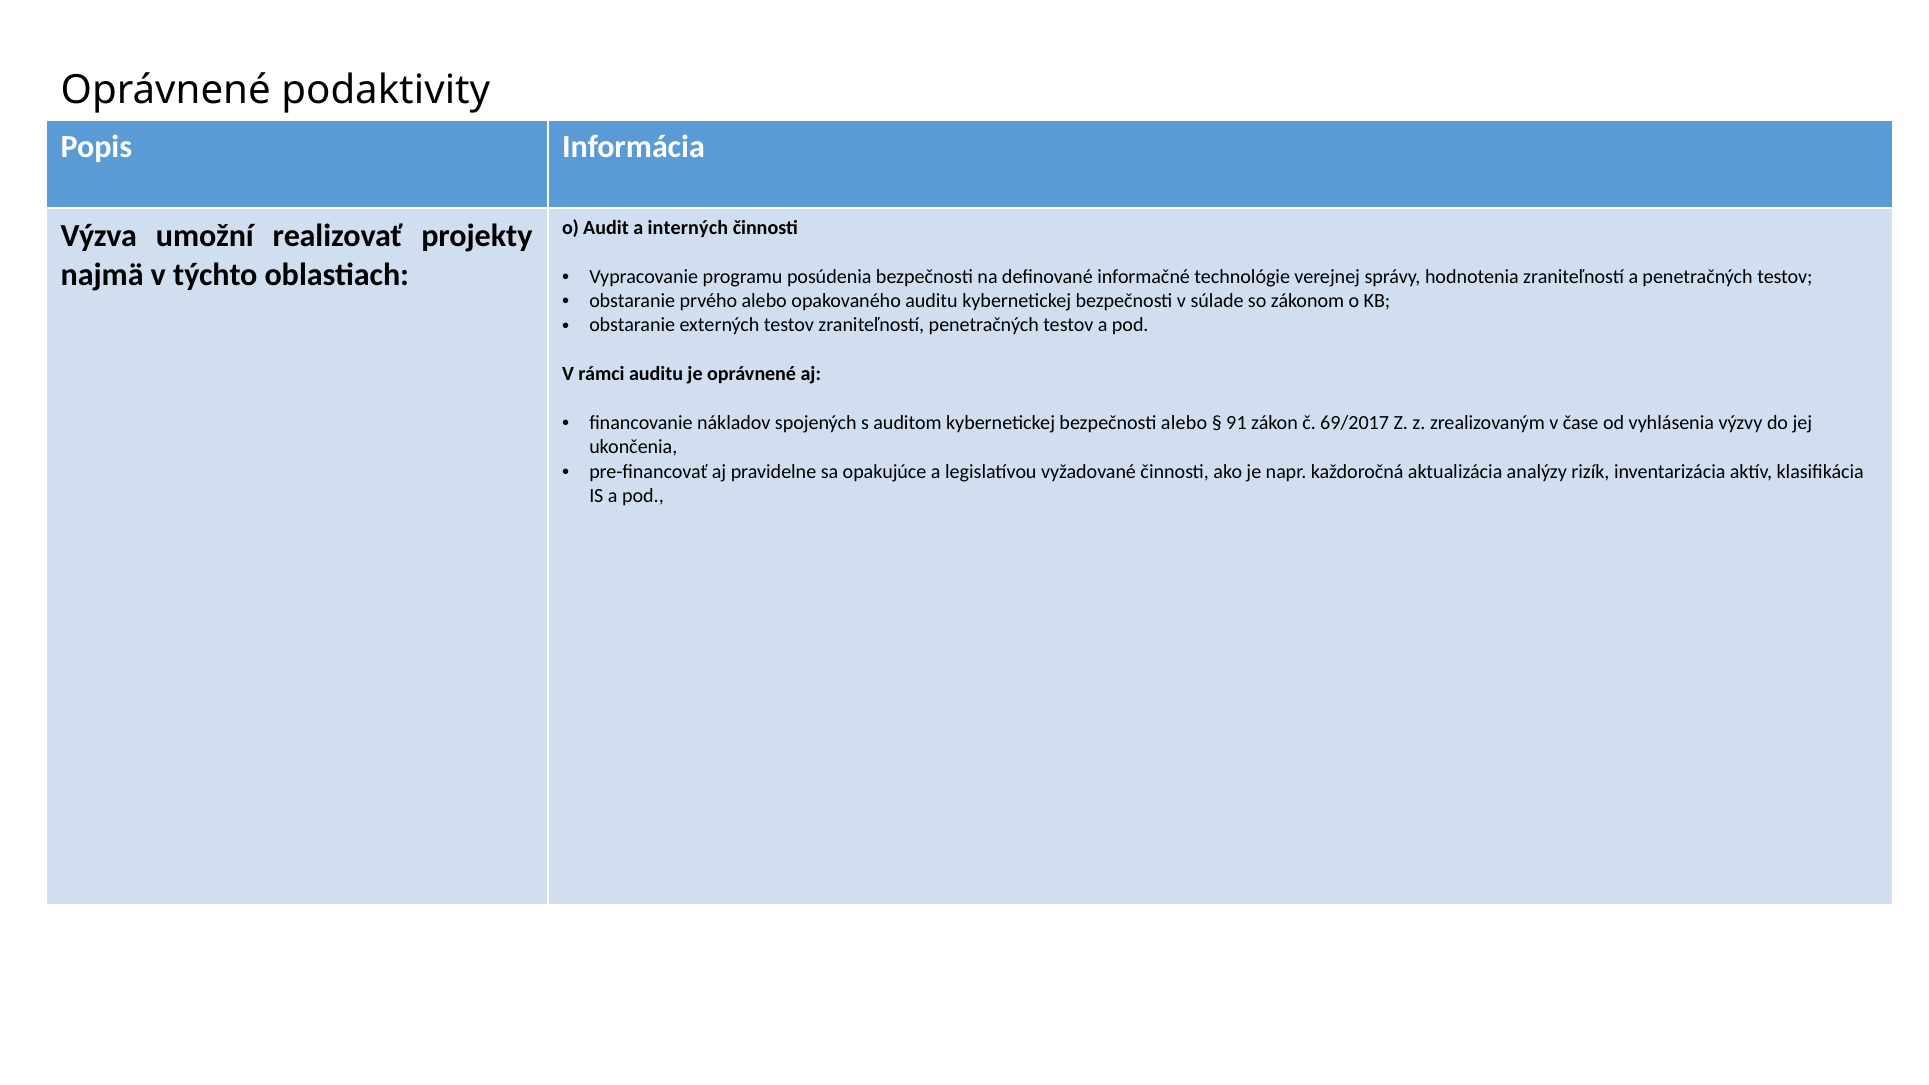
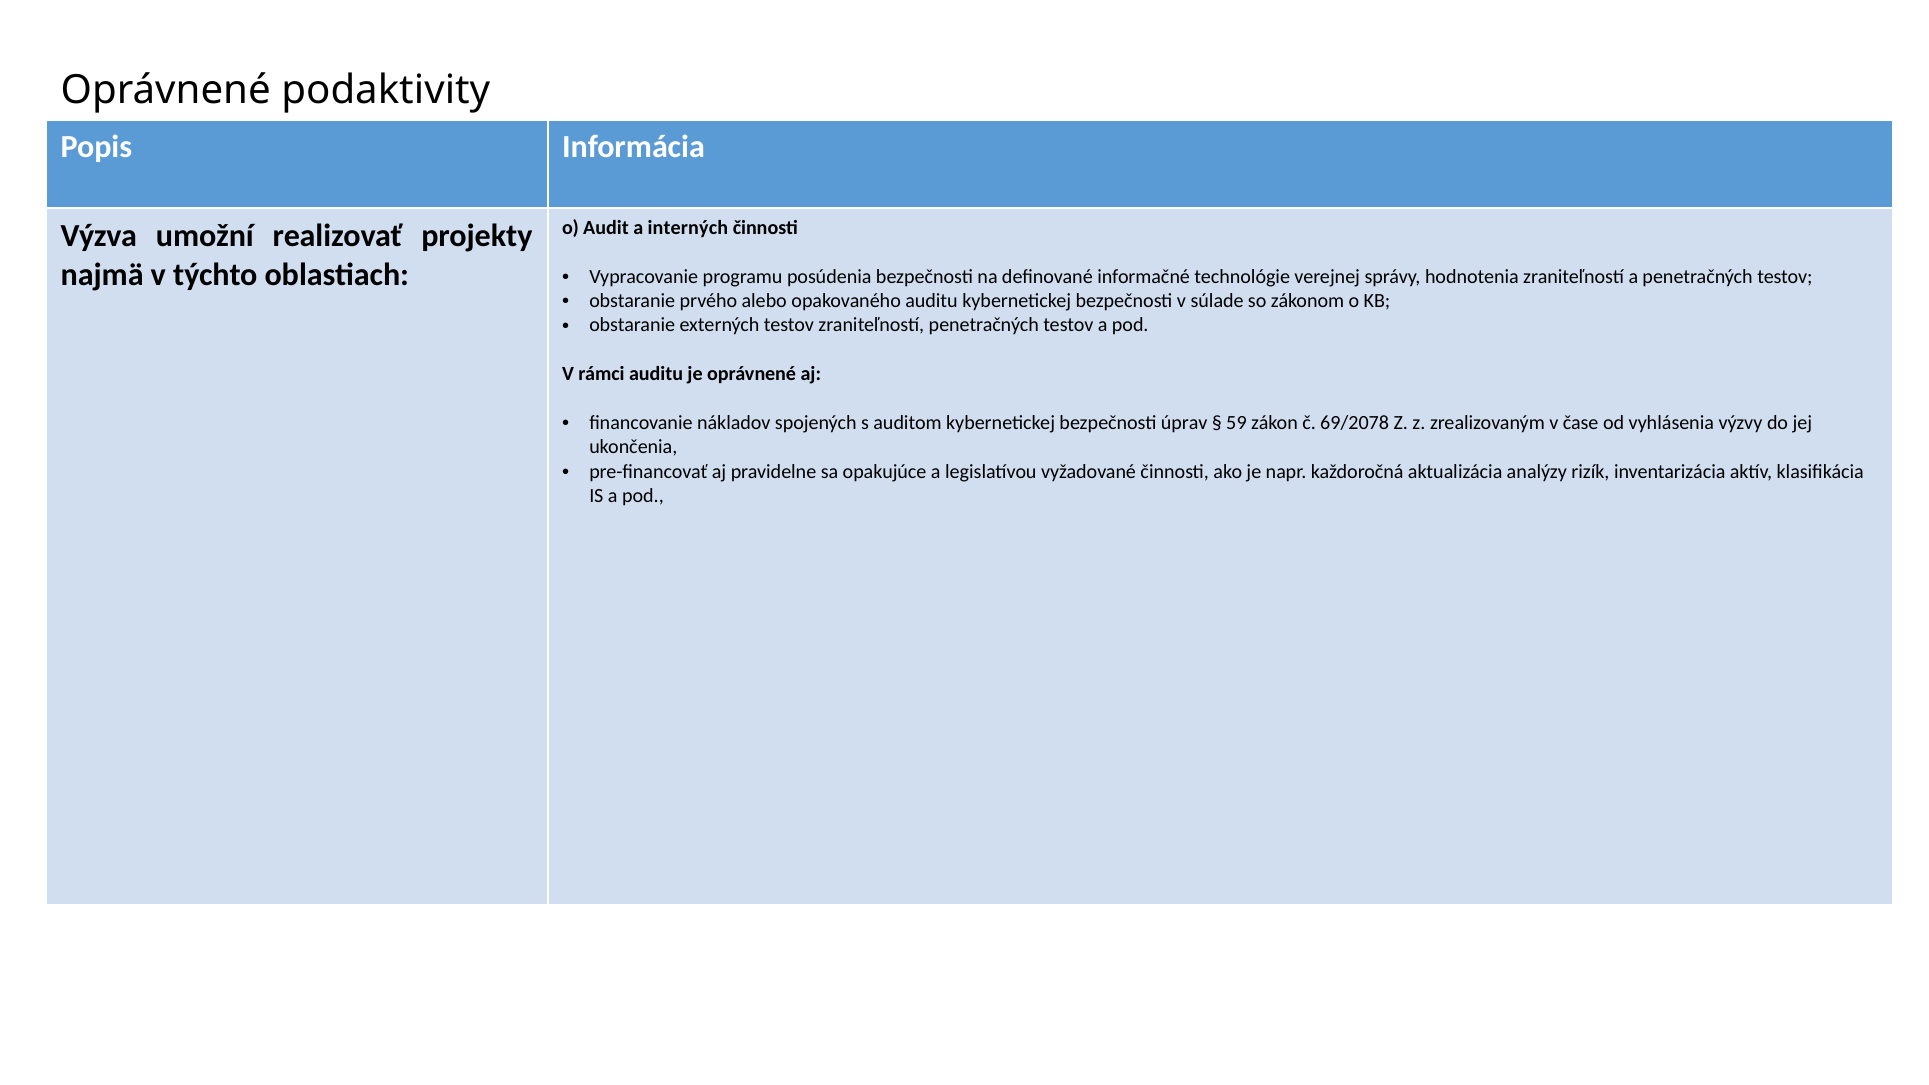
bezpečnosti alebo: alebo -> úprav
91: 91 -> 59
69/2017: 69/2017 -> 69/2078
